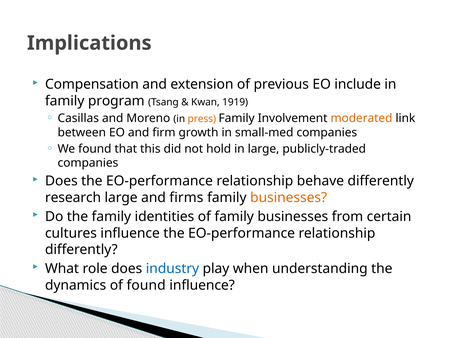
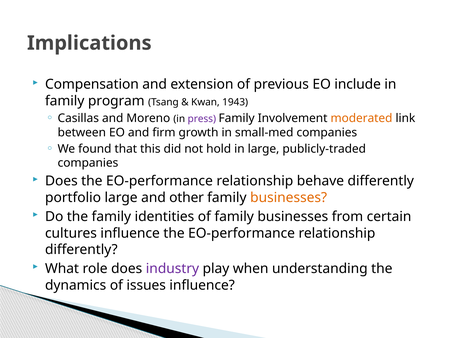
1919: 1919 -> 1943
press colour: orange -> purple
research: research -> portfolio
firms: firms -> other
industry colour: blue -> purple
of found: found -> issues
